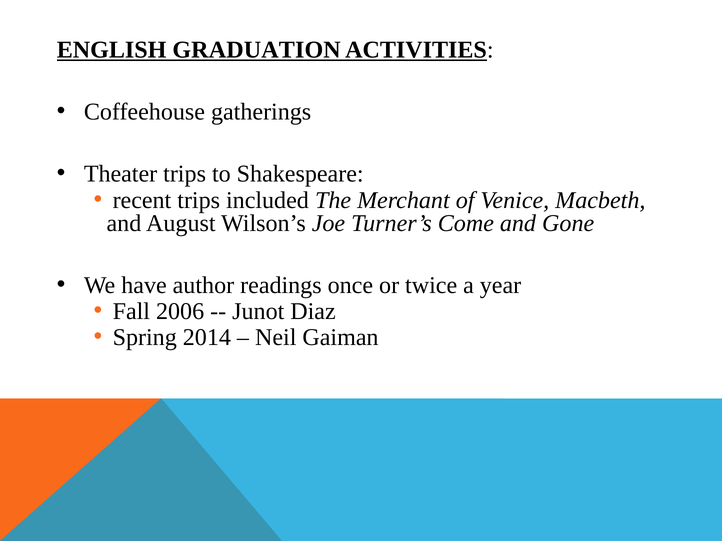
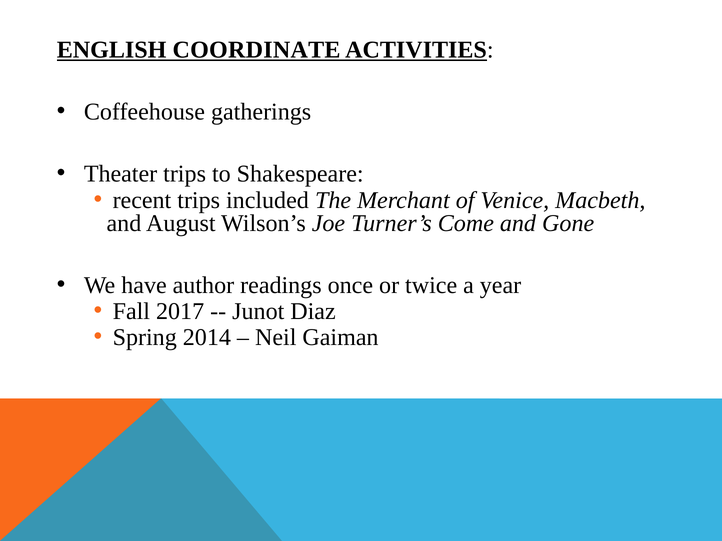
GRADUATION: GRADUATION -> COORDINATE
2006: 2006 -> 2017
